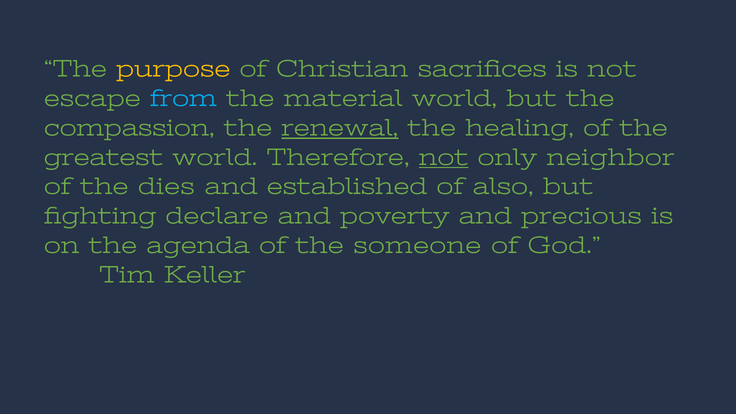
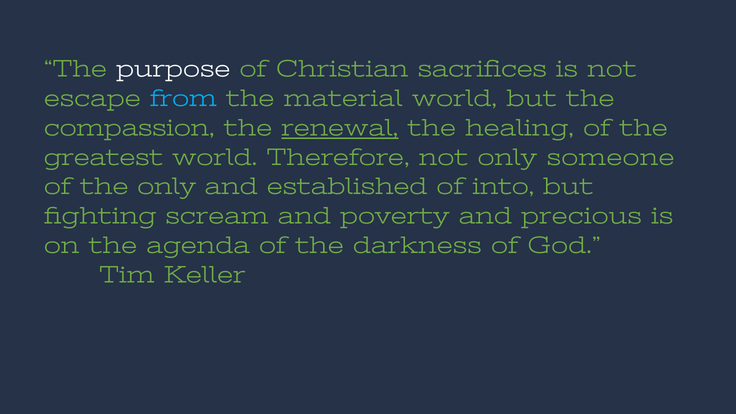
purpose colour: yellow -> white
not at (444, 157) underline: present -> none
neighbor: neighbor -> someone
the dies: dies -> only
also: also -> into
declare: declare -> scream
someone: someone -> darkness
